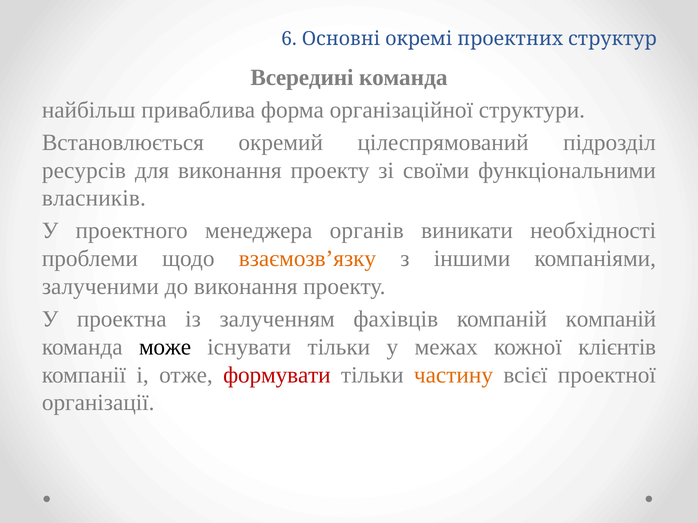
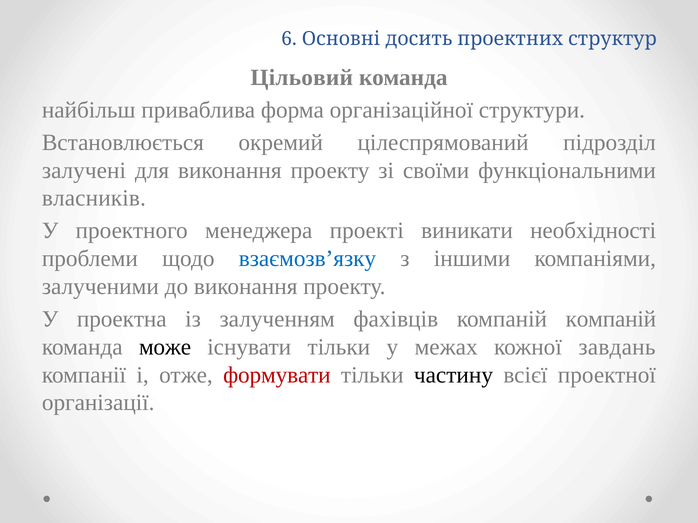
окремі: окремі -> досить
Всередині: Всередині -> Цільовий
ресурсів: ресурсів -> залучені
органів: органів -> проекті
взаємозв’язку colour: orange -> blue
клієнтів: клієнтів -> завдань
частину colour: orange -> black
